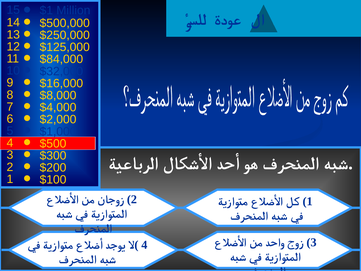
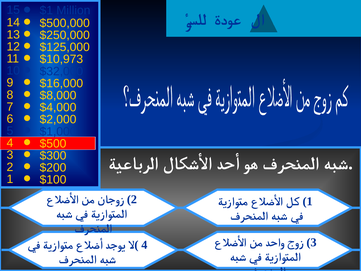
$84,000: $84,000 -> $10,973
